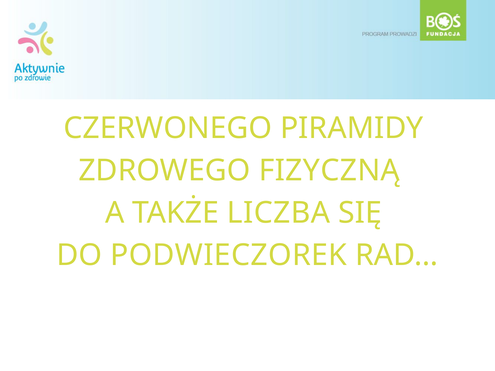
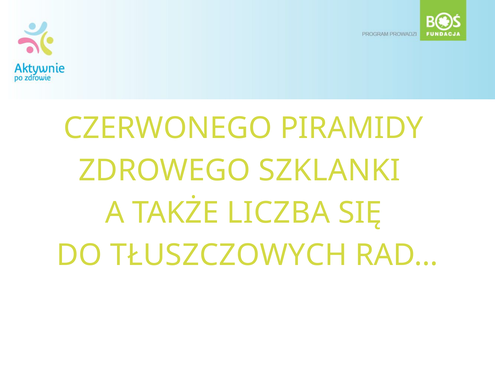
FIZYCZNĄ: FIZYCZNĄ -> SZKLANKI
PODWIECZOREK: PODWIECZOREK -> TŁUSZCZOWYCH
